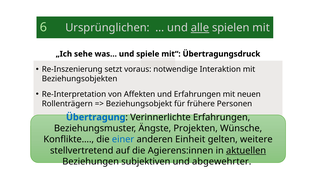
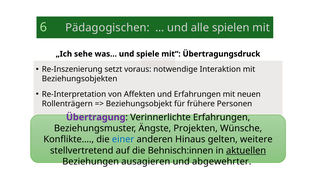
Ursprünglichen: Ursprünglichen -> Pädagogischen
alle underline: present -> none
Übertragung colour: blue -> purple
Einheit: Einheit -> Hinaus
Agierens:innen: Agierens:innen -> Behnisch:innen
subjektiven: subjektiven -> ausagieren
